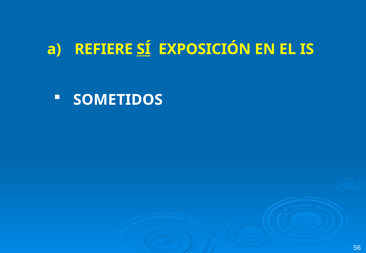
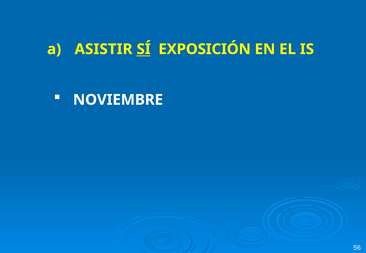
REFIERE: REFIERE -> ASISTIR
SOMETIDOS: SOMETIDOS -> NOVIEMBRE
